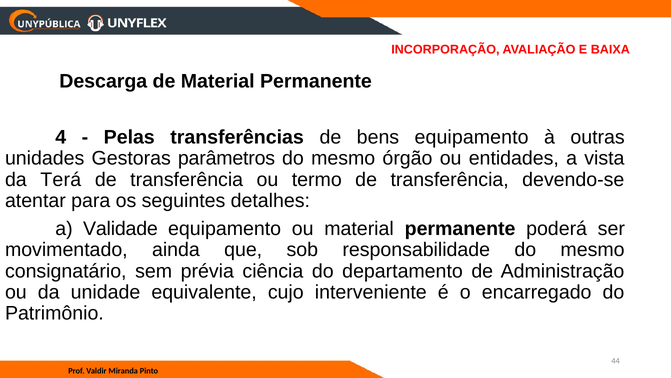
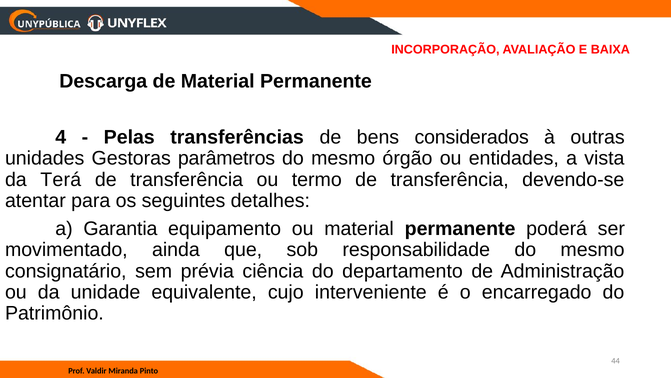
bens equipamento: equipamento -> considerados
Validade: Validade -> Garantia
